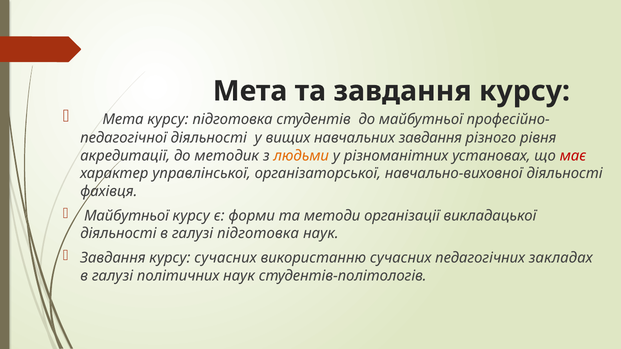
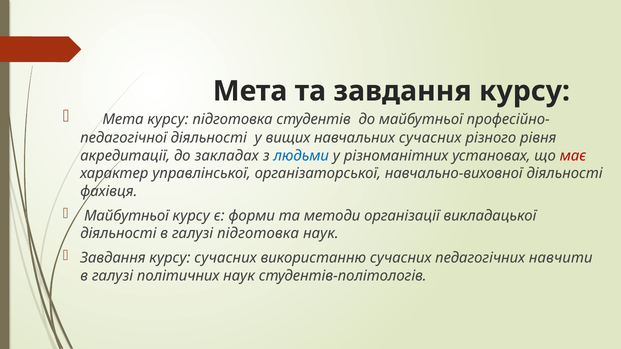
навчальних завдання: завдання -> сучасних
методик: методик -> закладах
людьми colour: orange -> blue
закладах: закладах -> навчити
